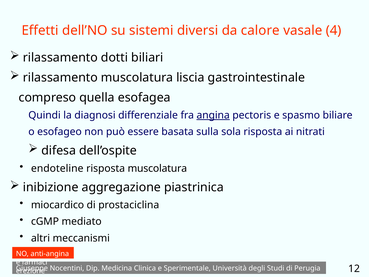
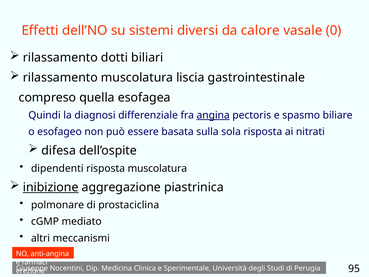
4: 4 -> 0
endoteline: endoteline -> dipendenti
inibizione underline: none -> present
miocardico: miocardico -> polmonare
12: 12 -> 95
